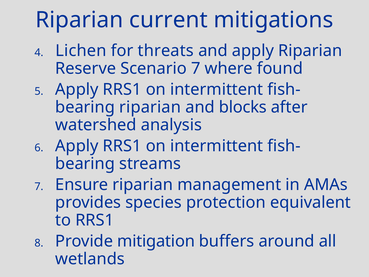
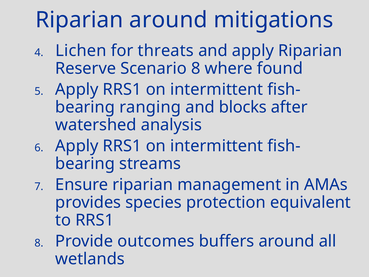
Riparian current: current -> around
Scenario 7: 7 -> 8
riparian at (150, 107): riparian -> ranging
mitigation: mitigation -> outcomes
